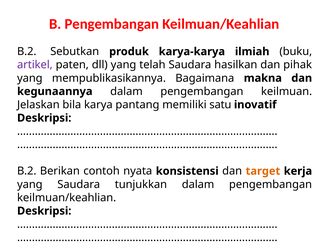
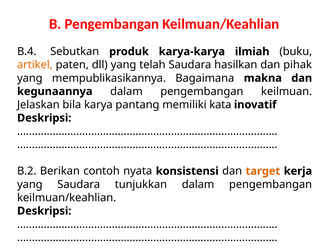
B.2 at (27, 52): B.2 -> B.4
artikel colour: purple -> orange
satu: satu -> kata
